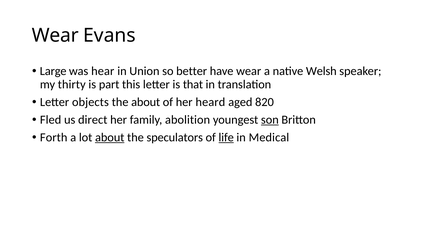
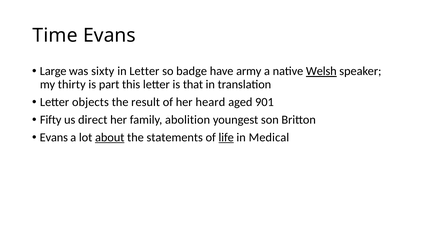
Wear at (55, 35): Wear -> Time
hear: hear -> sixty
in Union: Union -> Letter
better: better -> badge
have wear: wear -> army
Welsh underline: none -> present
the about: about -> result
820: 820 -> 901
Fled: Fled -> Fifty
son underline: present -> none
Forth at (54, 137): Forth -> Evans
speculators: speculators -> statements
